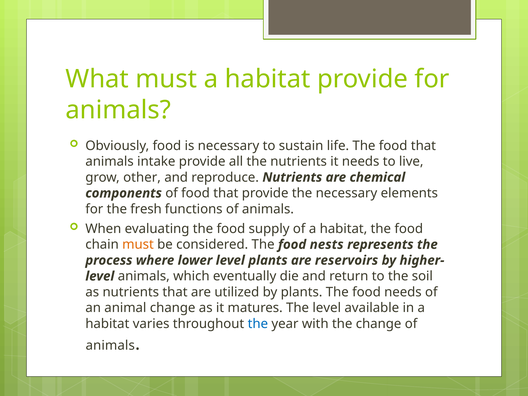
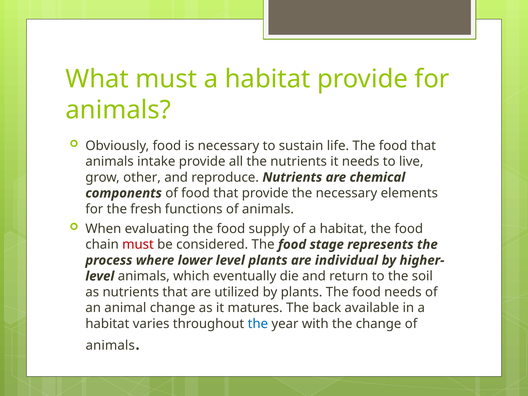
must at (138, 245) colour: orange -> red
nests: nests -> stage
reservoirs: reservoirs -> individual
The level: level -> back
